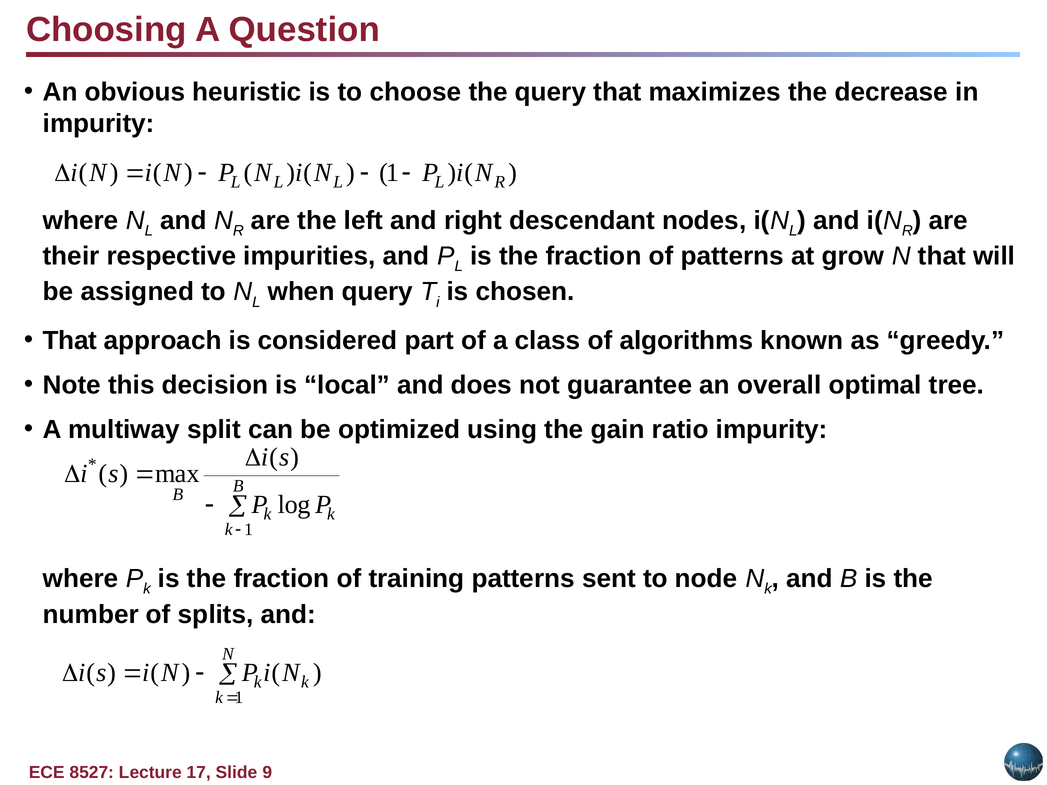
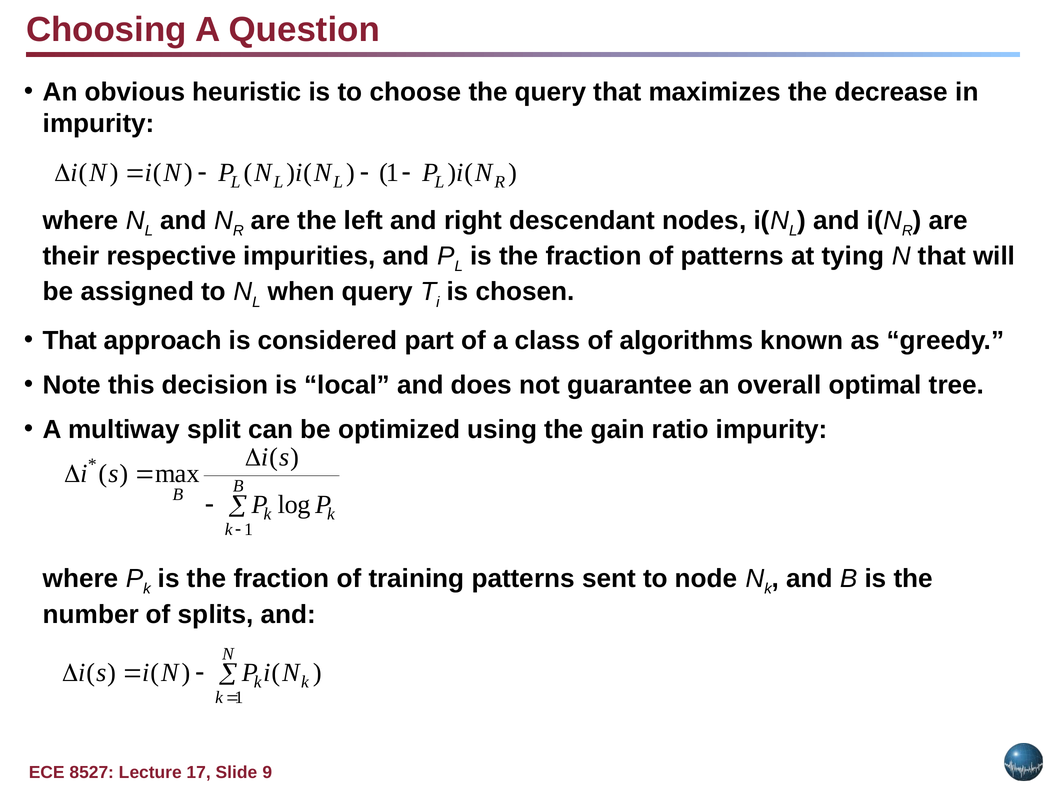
grow: grow -> tying
